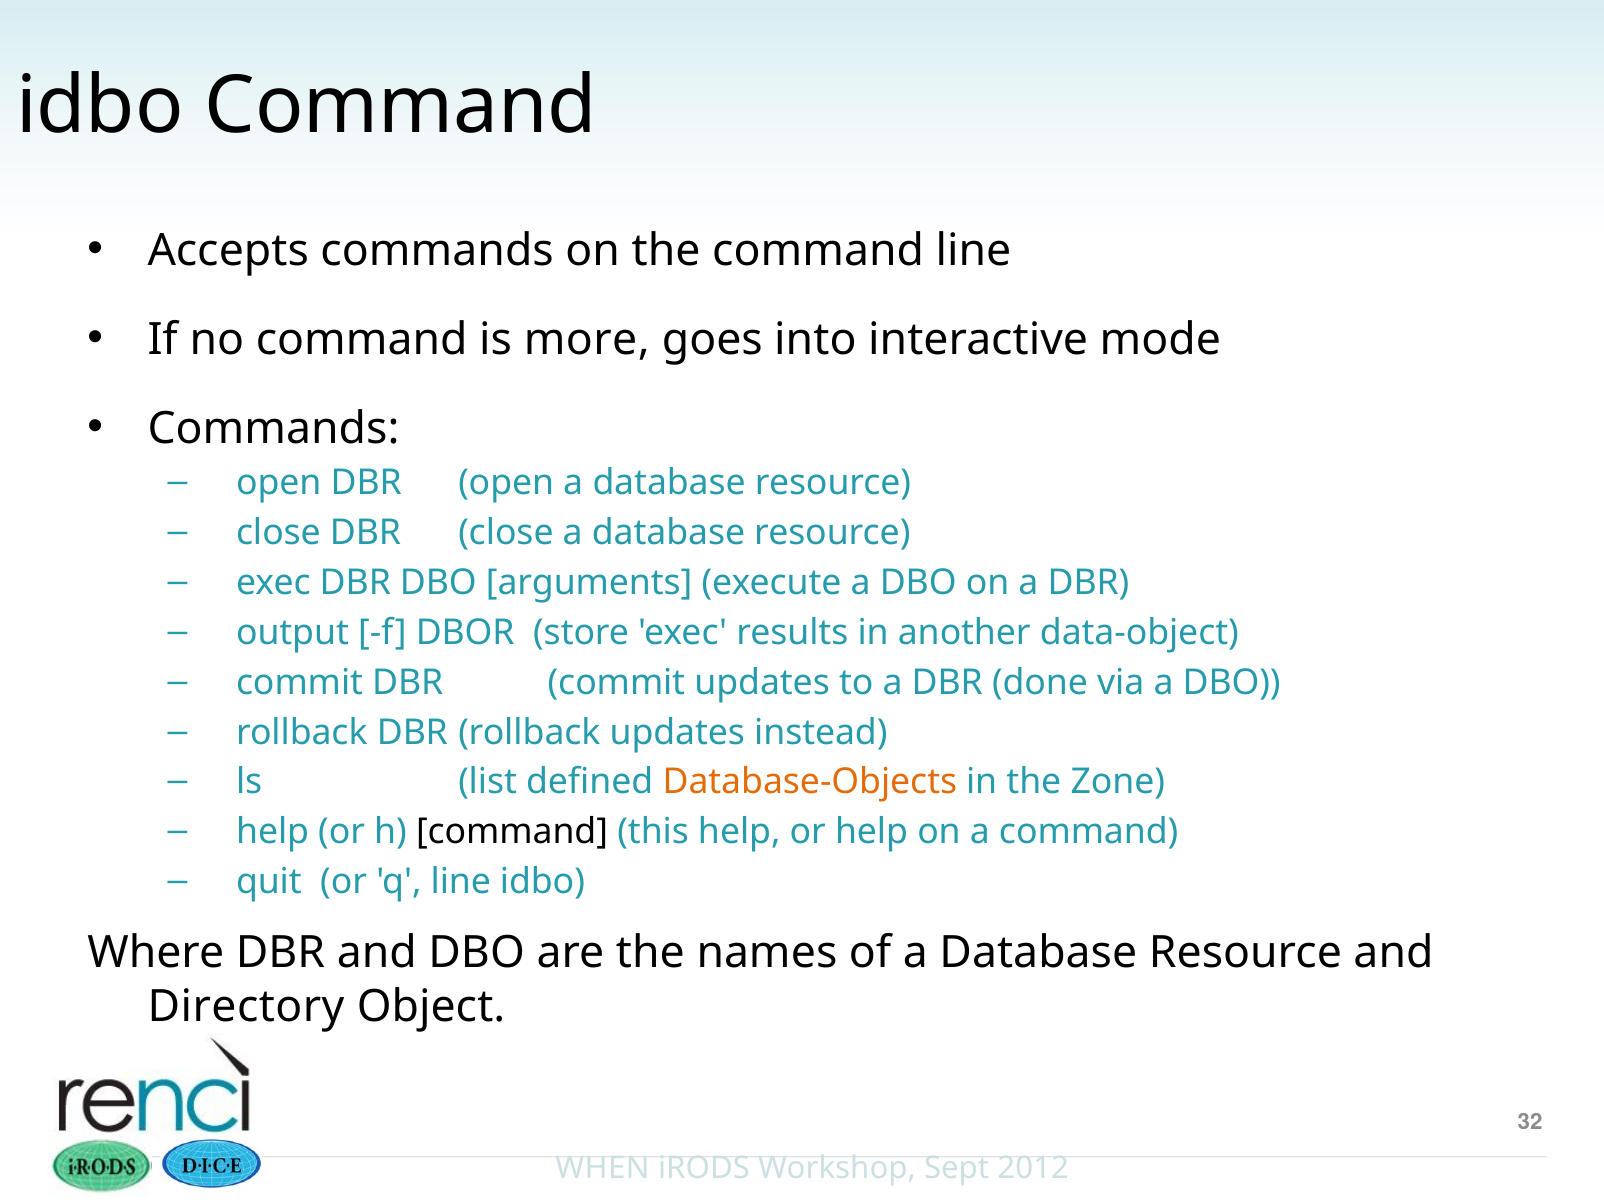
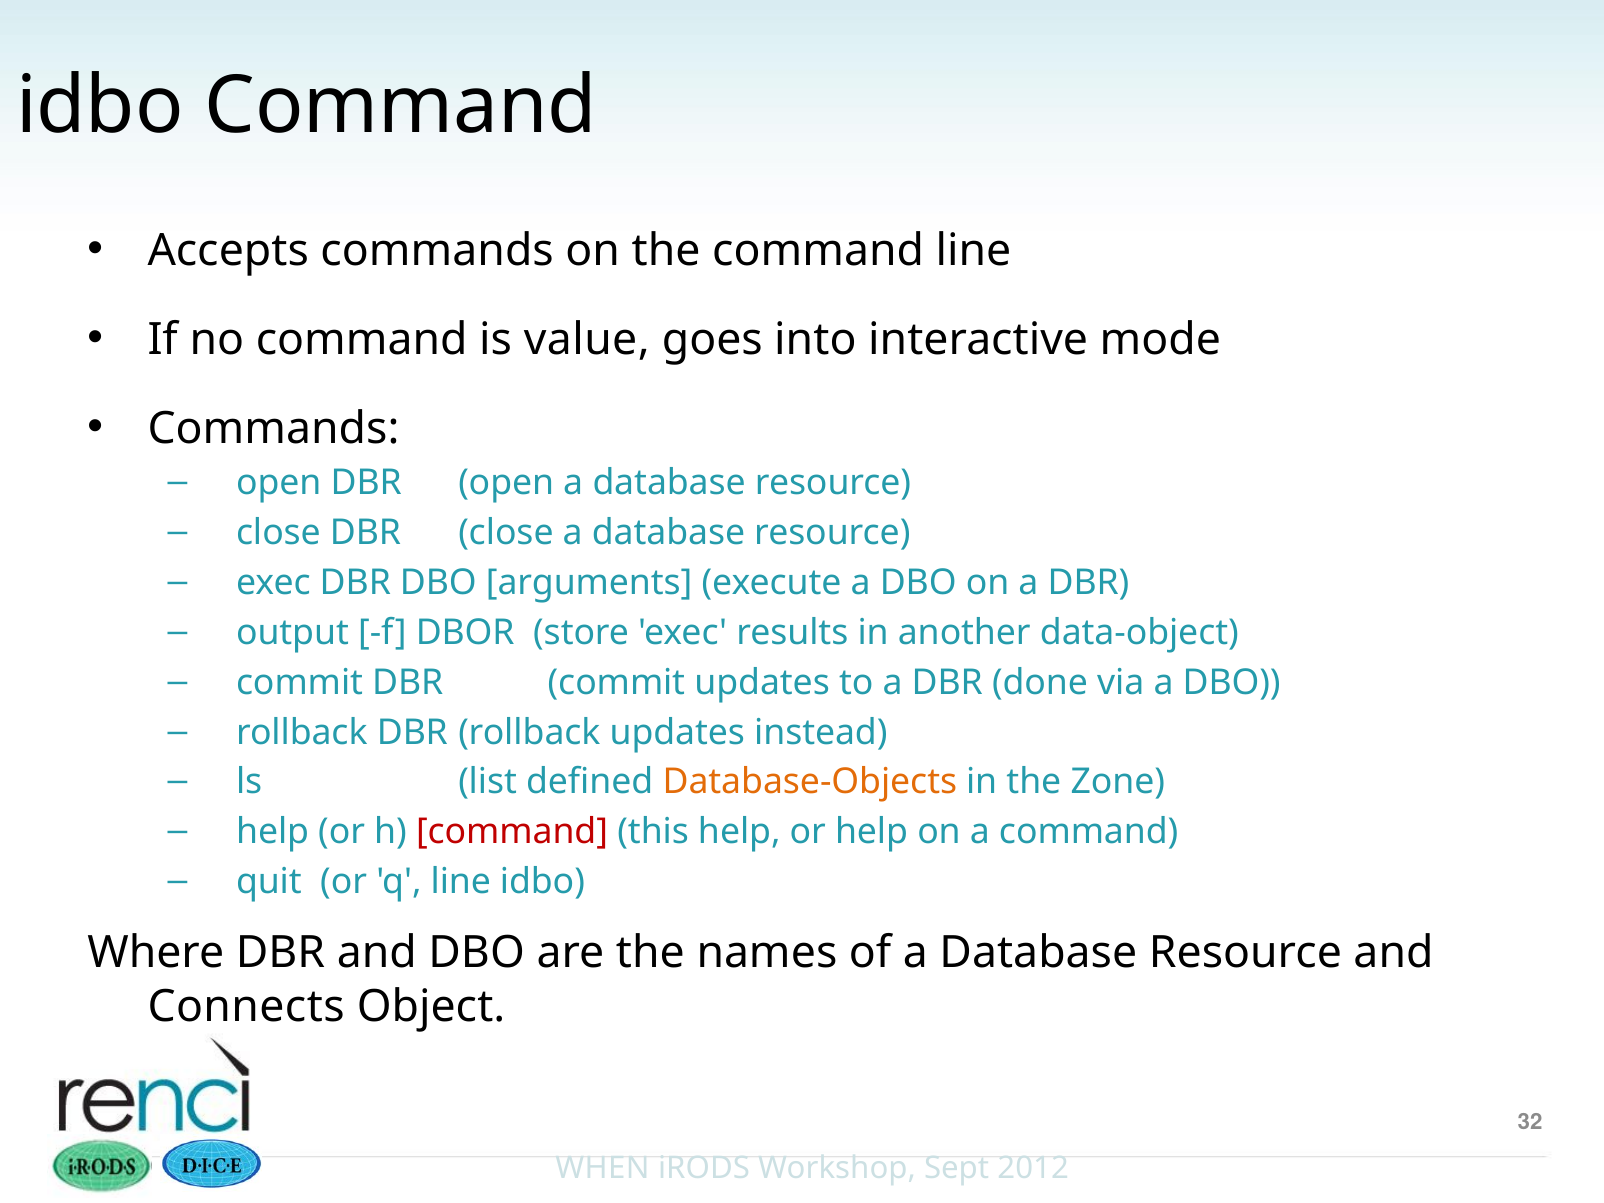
more: more -> value
command at (512, 832) colour: black -> red
Directory: Directory -> Connects
